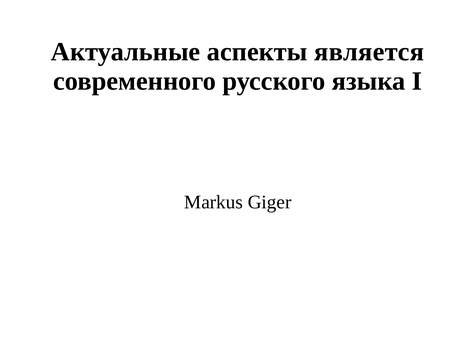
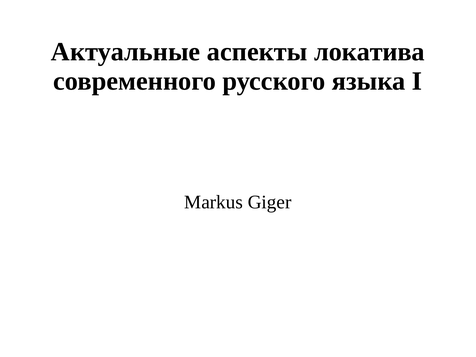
является: является -> локатива
